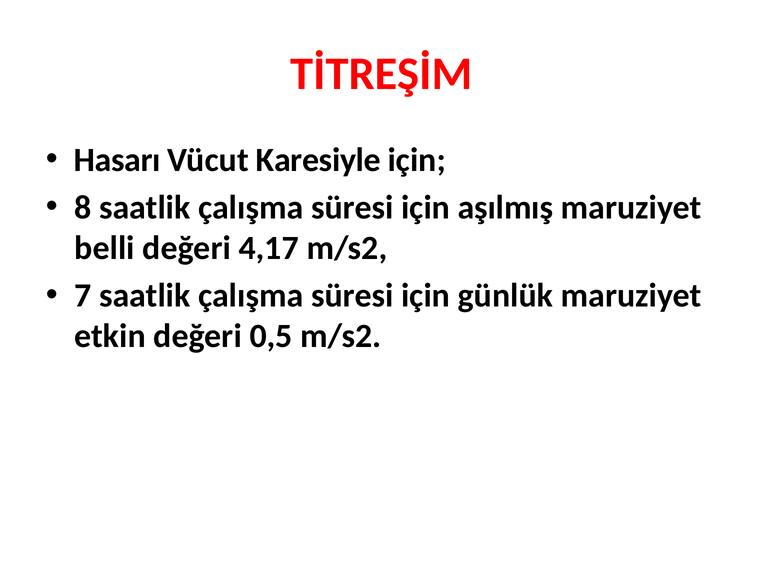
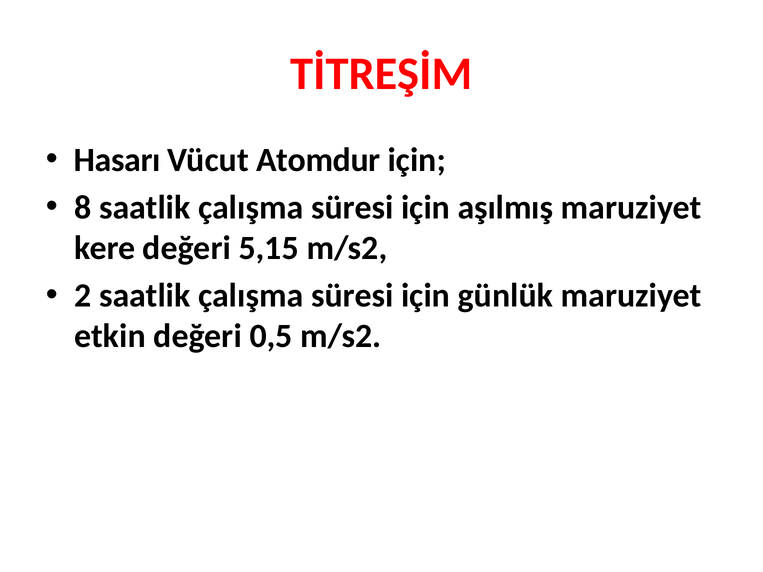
Karesiyle: Karesiyle -> Atomdur
belli: belli -> kere
4,17: 4,17 -> 5,15
7: 7 -> 2
